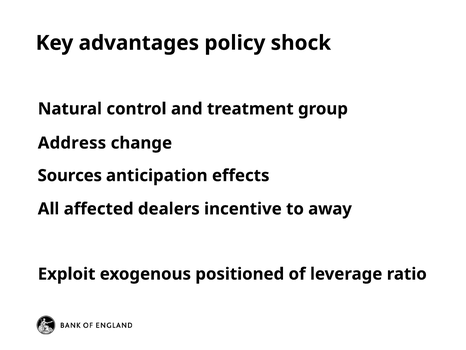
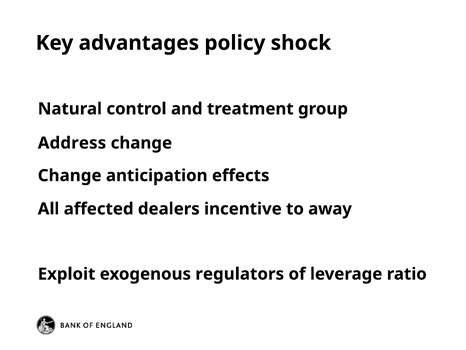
Sources at (70, 175): Sources -> Change
positioned: positioned -> regulators
